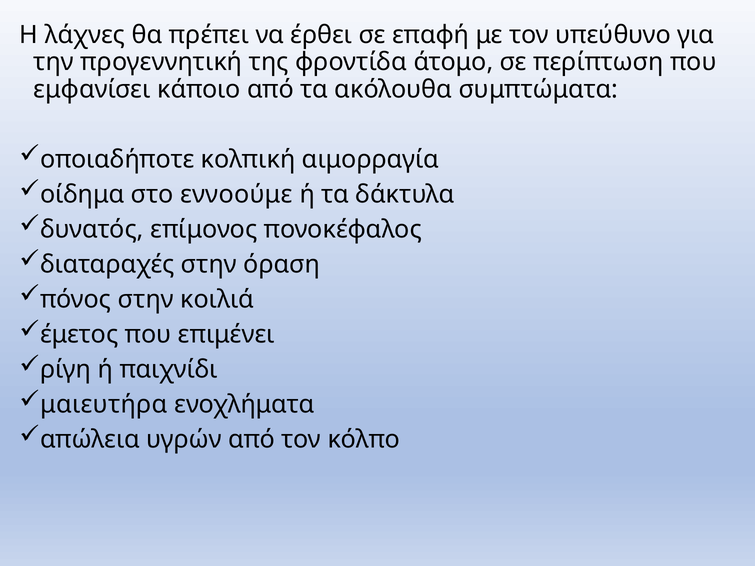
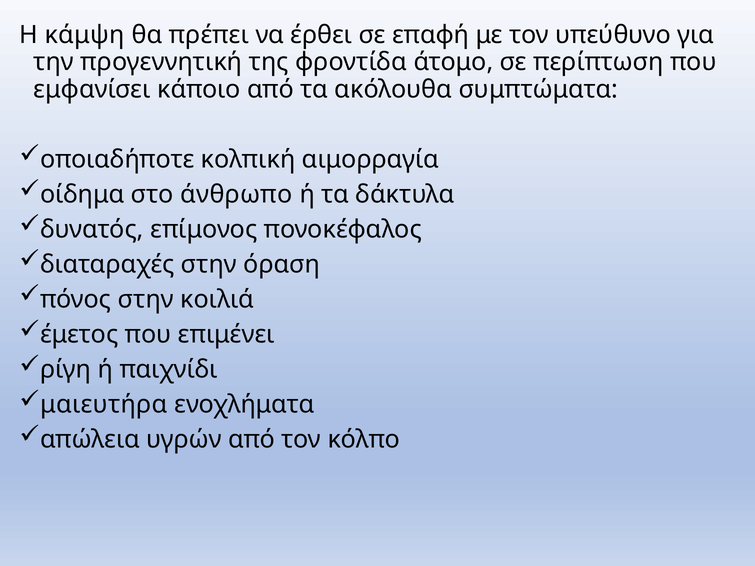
λάχνες: λάχνες -> κάμψη
εννοούμε: εννοούμε -> άνθρωπο
